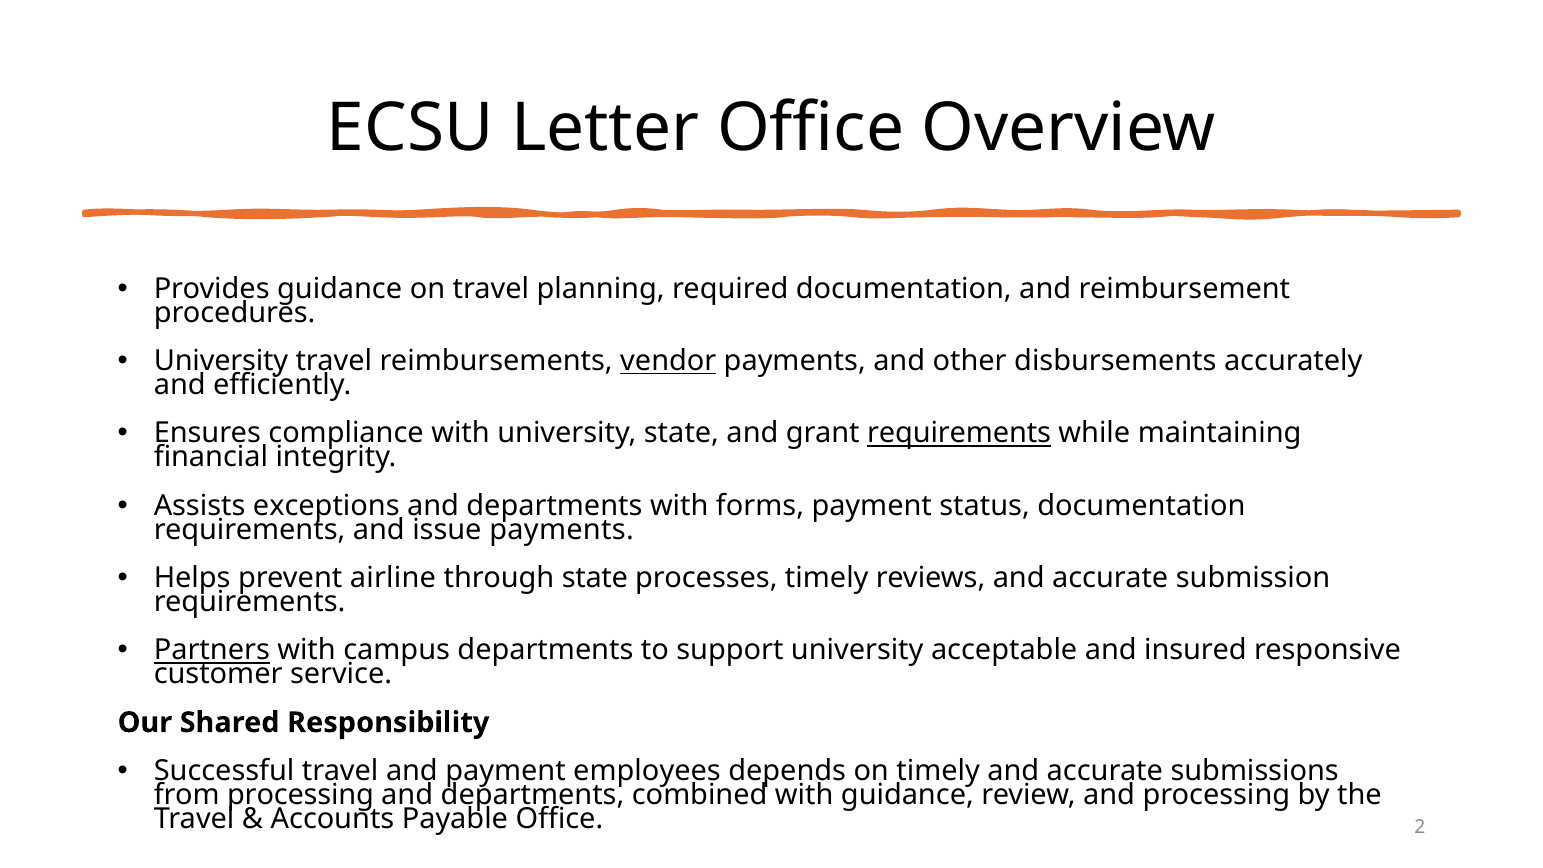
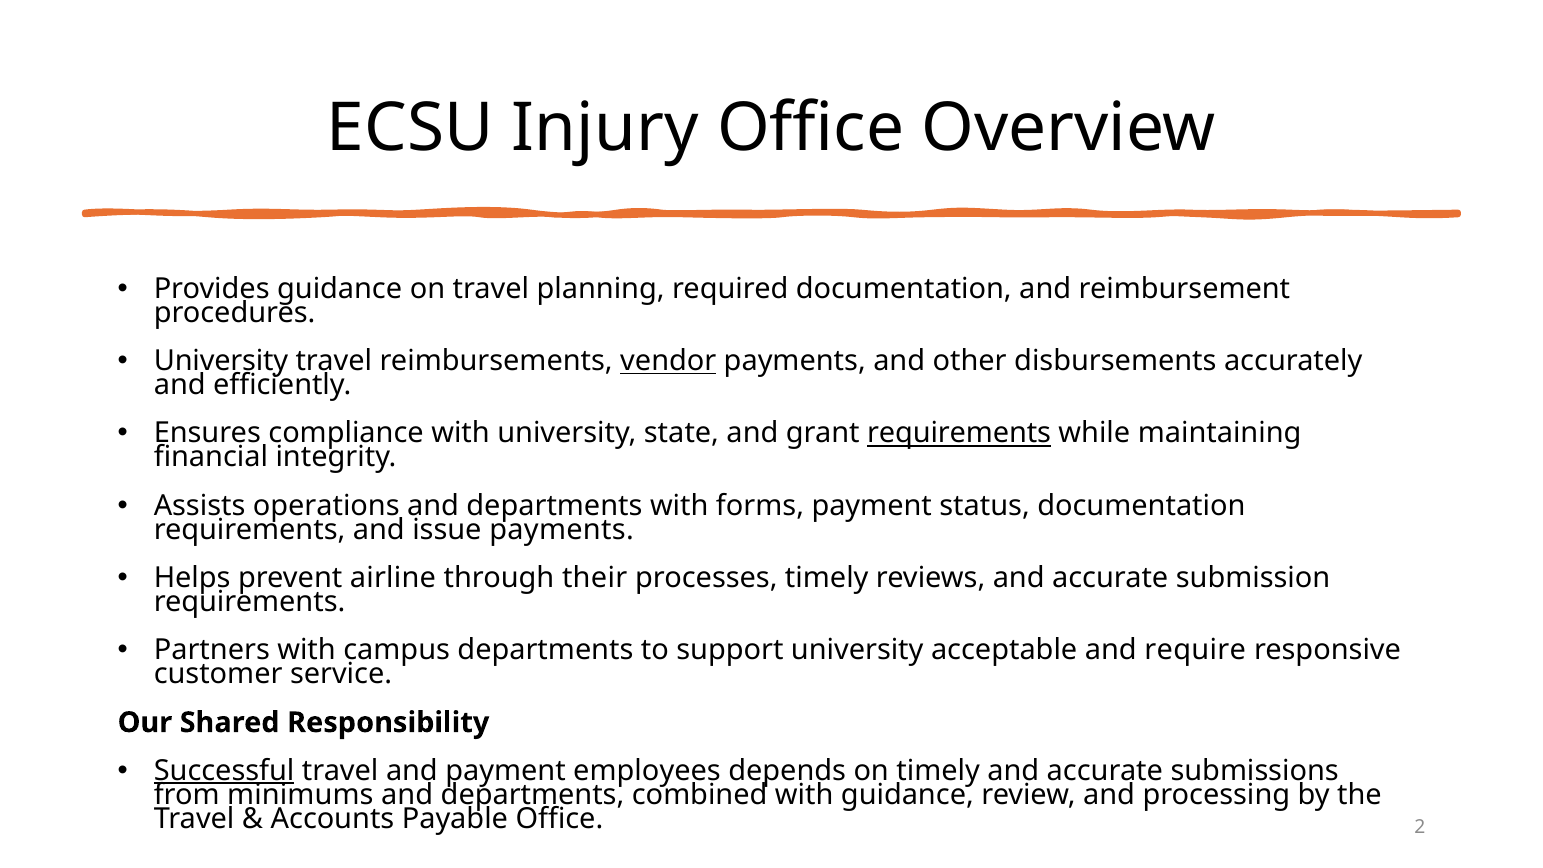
Letter: Letter -> Injury
exceptions: exceptions -> operations
through state: state -> their
Partners underline: present -> none
insured: insured -> require
Successful underline: none -> present
from processing: processing -> minimums
